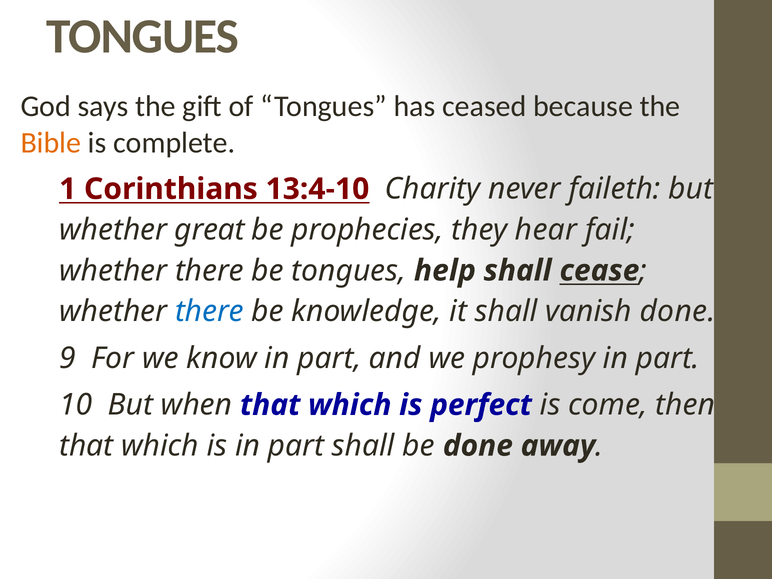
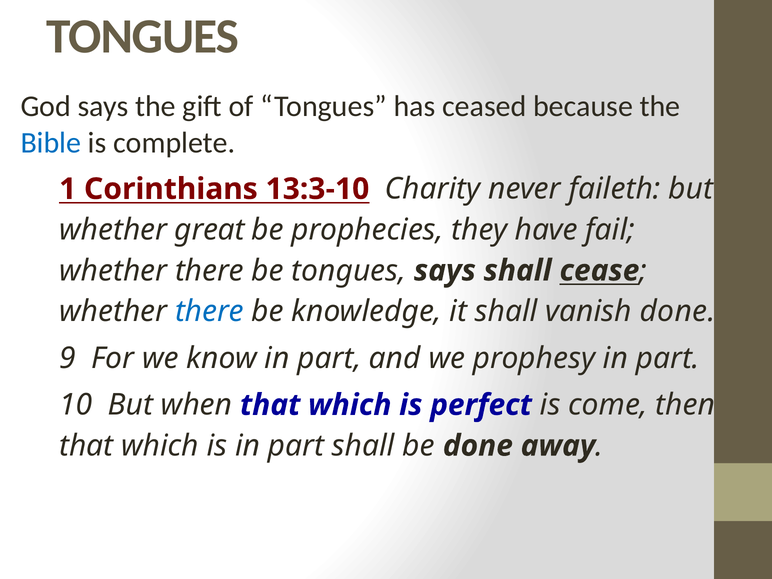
Bible colour: orange -> blue
13:4-10: 13:4-10 -> 13:3-10
hear: hear -> have
tongues help: help -> says
